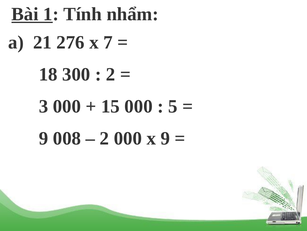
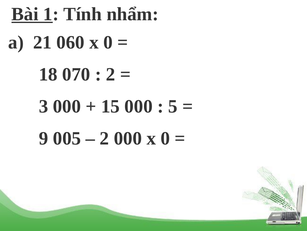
276: 276 -> 060
7 at (108, 42): 7 -> 0
300: 300 -> 070
008: 008 -> 005
000 x 9: 9 -> 0
